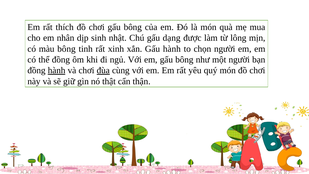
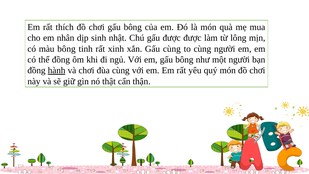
gấu dạng: dạng -> được
Gấu hành: hành -> cùng
to chọn: chọn -> cùng
đùa underline: present -> none
